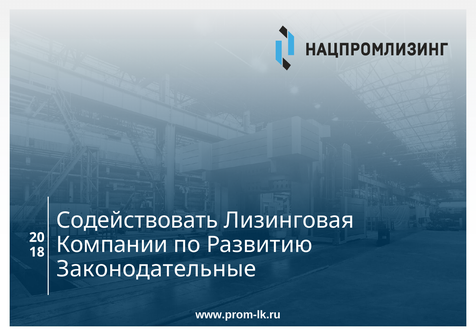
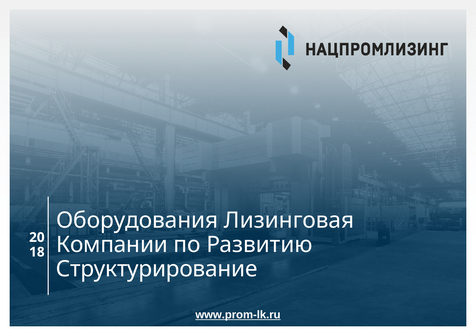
Содействовать: Содействовать -> Оборудования
Законодательные: Законодательные -> Структурирование
www.prom-lk.ru underline: none -> present
